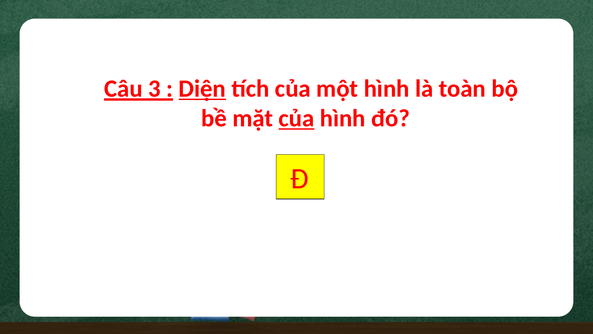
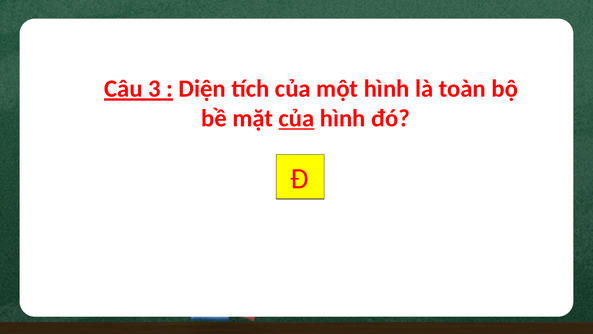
Diện underline: present -> none
